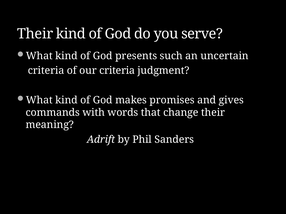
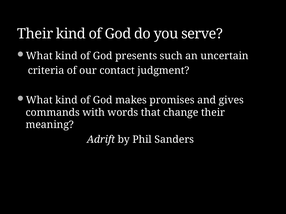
our criteria: criteria -> contact
